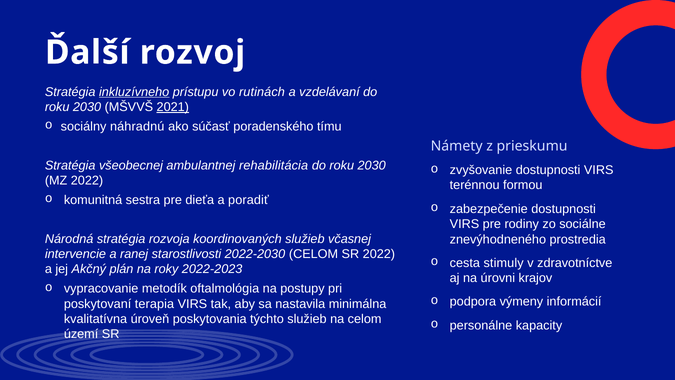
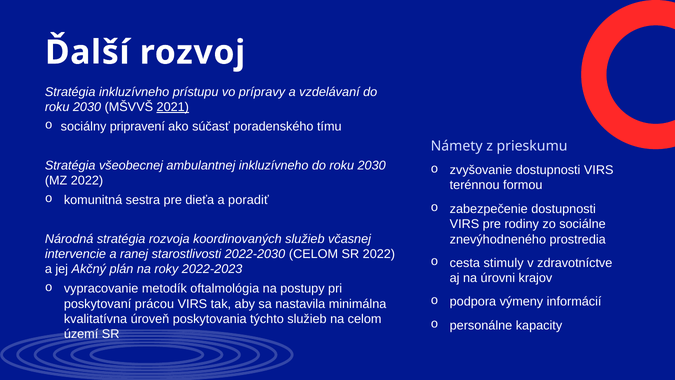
inkluzívneho at (134, 92) underline: present -> none
rutinách: rutinách -> prípravy
náhradnú: náhradnú -> pripravení
ambulantnej rehabilitácia: rehabilitácia -> inkluzívneho
terapia: terapia -> prácou
